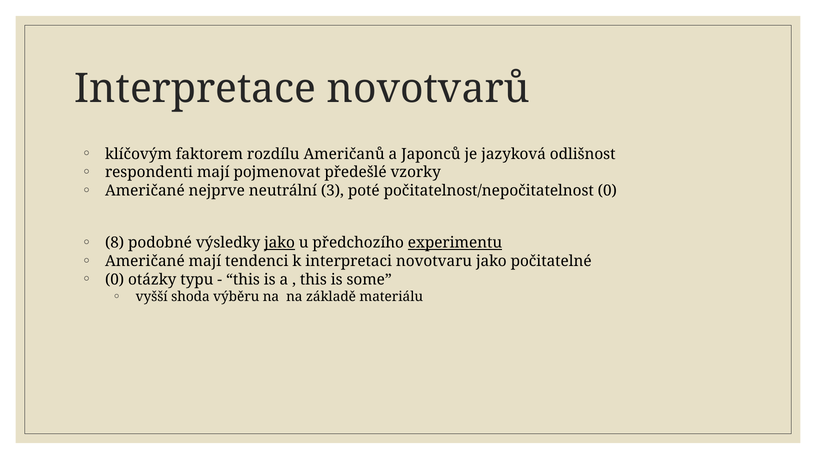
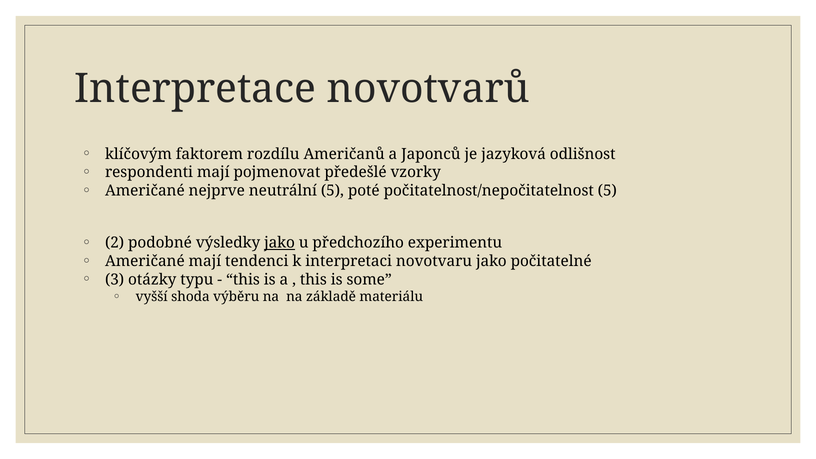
neutrální 3: 3 -> 5
počitatelnost/nepočitatelnost 0: 0 -> 5
8: 8 -> 2
experimentu underline: present -> none
0 at (115, 280): 0 -> 3
